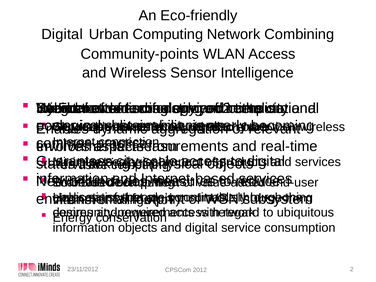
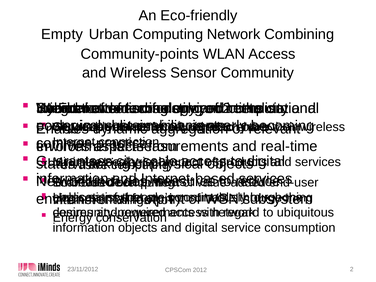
Digital at (62, 34): Digital -> Empty
Intelligence: Intelligence -> Community
